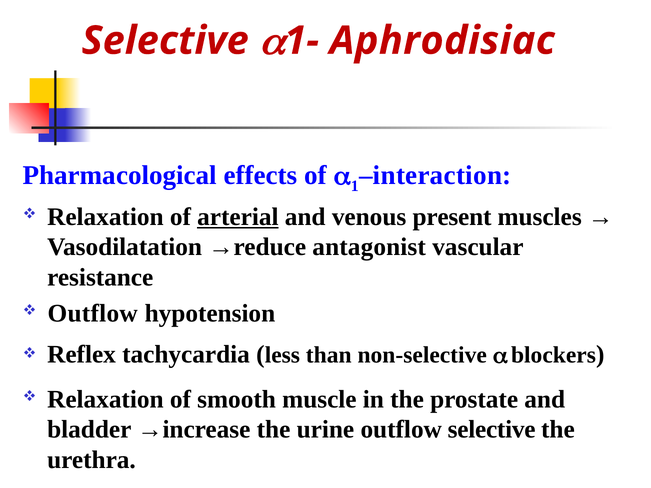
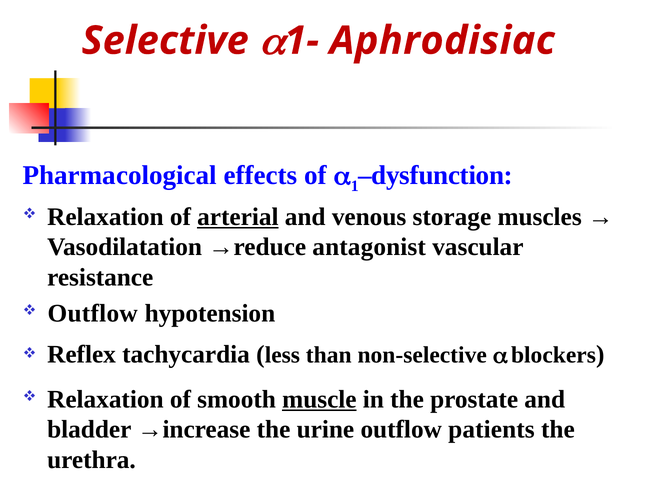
interaction: interaction -> dysfunction
present: present -> storage
muscle underline: none -> present
outflow selective: selective -> patients
